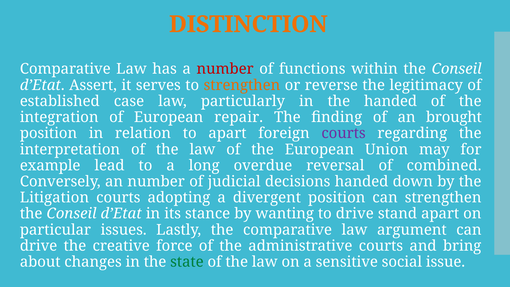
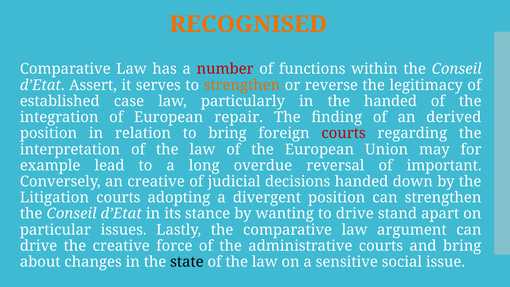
DISTINCTION: DISTINCTION -> RECOGNISED
brought: brought -> derived
to apart: apart -> bring
courts at (344, 133) colour: purple -> red
combined: combined -> important
an number: number -> creative
state colour: green -> black
